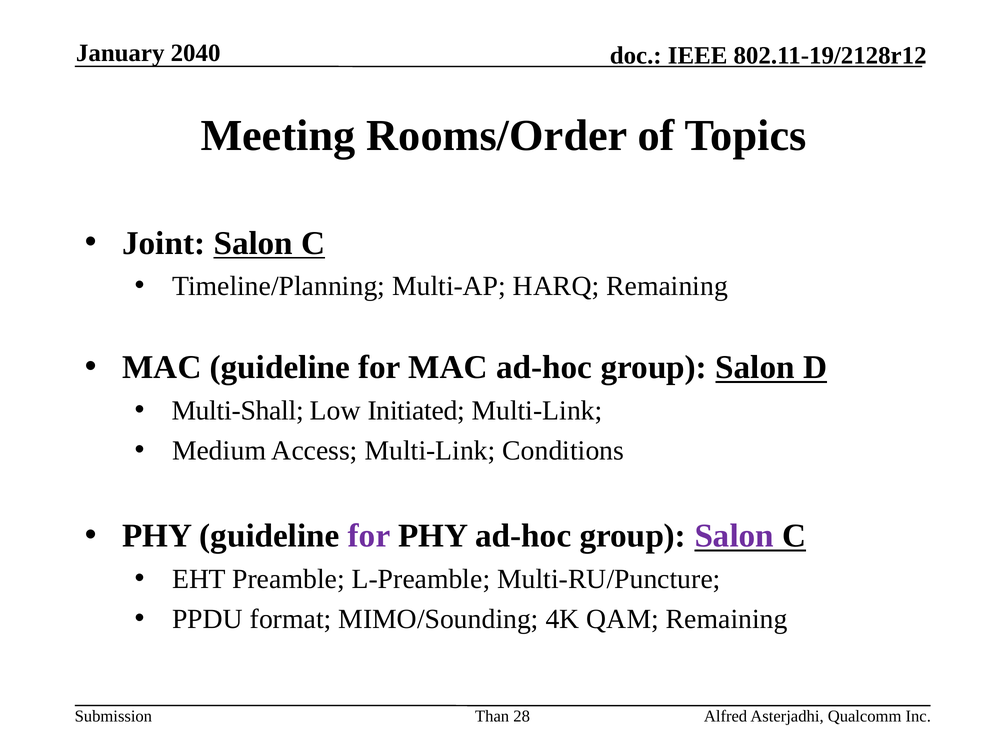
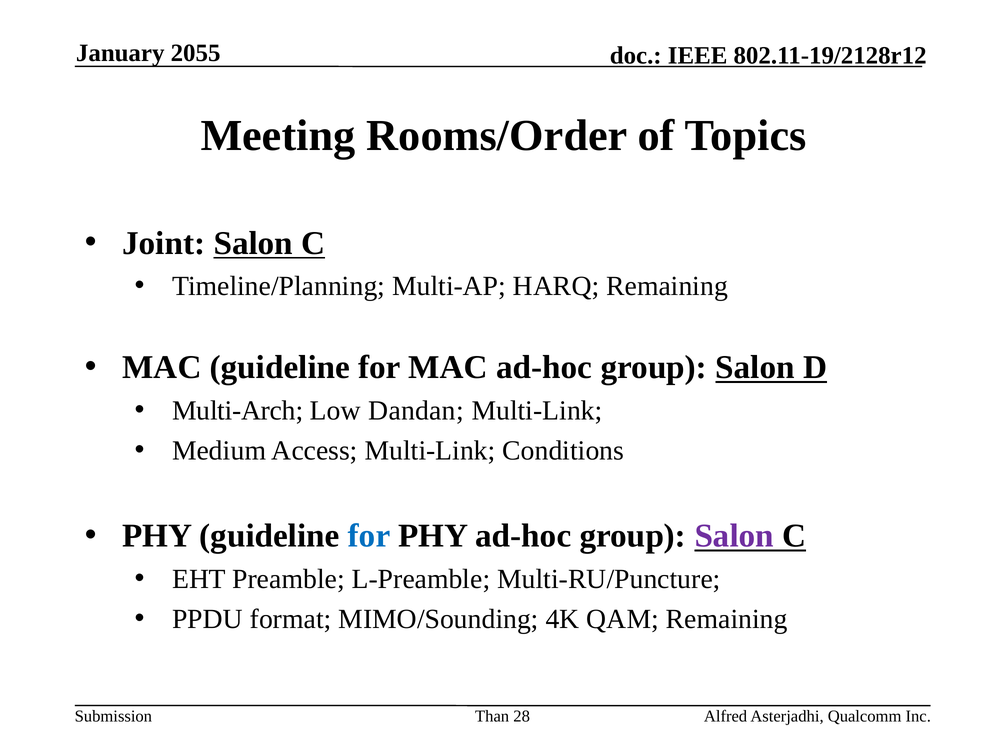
2040: 2040 -> 2055
Multi-Shall: Multi-Shall -> Multi-Arch
Initiated: Initiated -> Dandan
for at (369, 536) colour: purple -> blue
